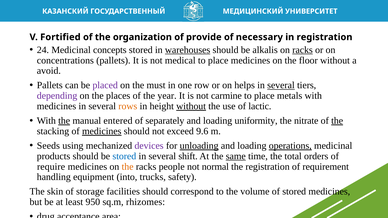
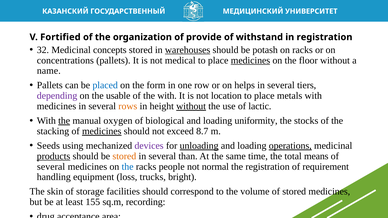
necessary: necessary -> withstand
24: 24 -> 32
alkalis: alkalis -> potash
racks at (303, 50) underline: present -> none
medicines at (250, 60) underline: none -> present
avoid: avoid -> name
placed colour: purple -> blue
must: must -> form
several at (281, 85) underline: present -> none
places: places -> usable
the year: year -> with
carmine: carmine -> location
entered: entered -> oxygen
separately: separately -> biological
nitrate: nitrate -> stocks
the at (337, 121) underline: present -> none
9.6: 9.6 -> 8.7
products underline: none -> present
stored at (124, 156) colour: blue -> orange
shift: shift -> than
same underline: present -> none
orders: orders -> means
require at (51, 167): require -> several
the at (128, 167) colour: orange -> blue
into: into -> loss
safety: safety -> bright
950: 950 -> 155
rhizomes: rhizomes -> recording
